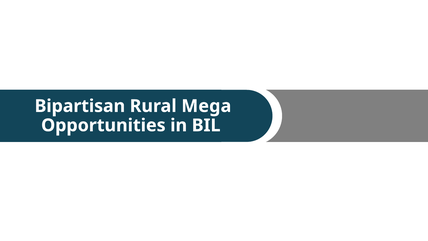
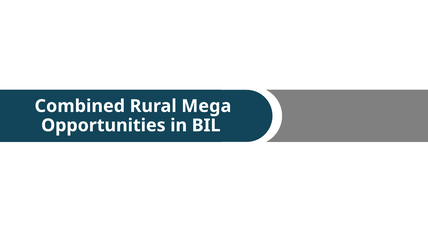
Bipartisan: Bipartisan -> Combined
